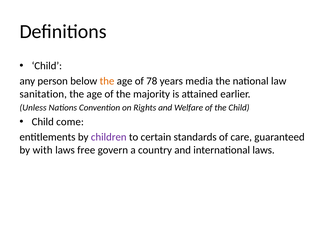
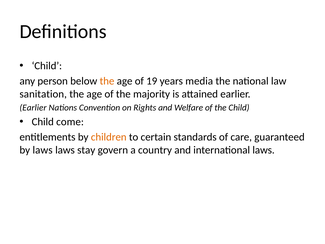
78: 78 -> 19
Unless at (33, 108): Unless -> Earlier
children colour: purple -> orange
by with: with -> laws
free: free -> stay
